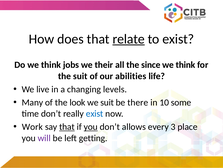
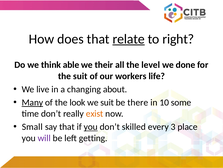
to exist: exist -> right
jobs: jobs -> able
since: since -> level
think at (186, 65): think -> done
abilities: abilities -> workers
levels: levels -> about
Many underline: none -> present
exist at (95, 113) colour: blue -> orange
Work: Work -> Small
that at (67, 126) underline: present -> none
allows: allows -> skilled
